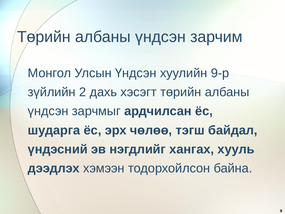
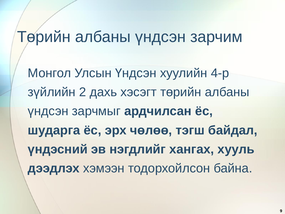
9-р: 9-р -> 4-р
